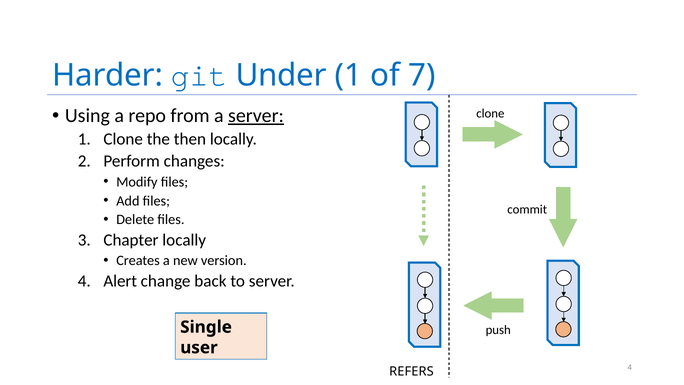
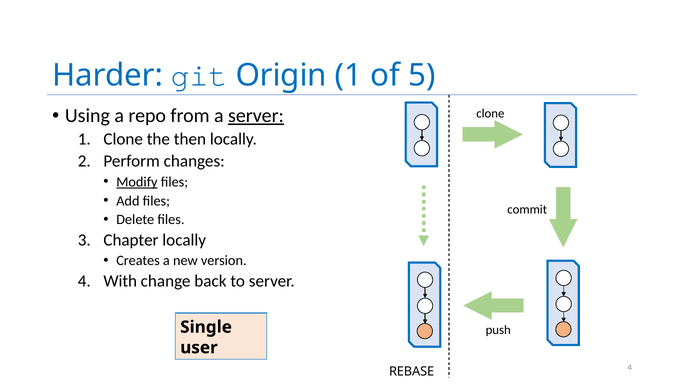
Under: Under -> Origin
7: 7 -> 5
Modify underline: none -> present
Alert: Alert -> With
REFERS: REFERS -> REBASE
